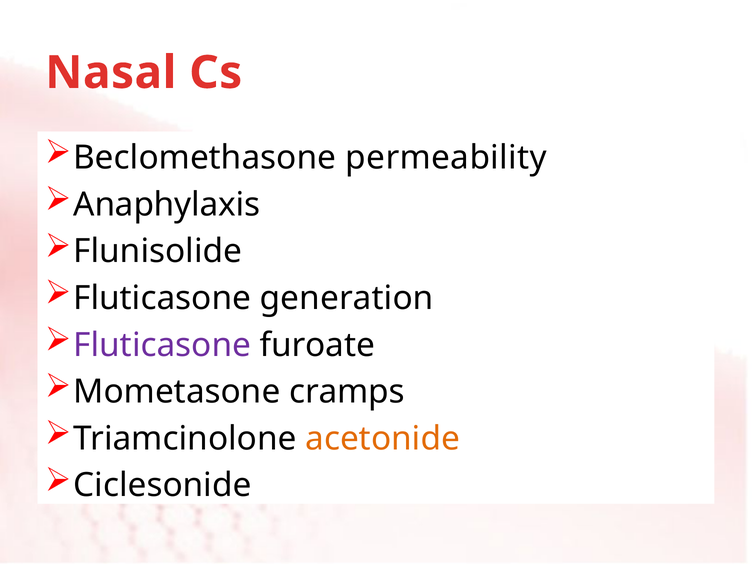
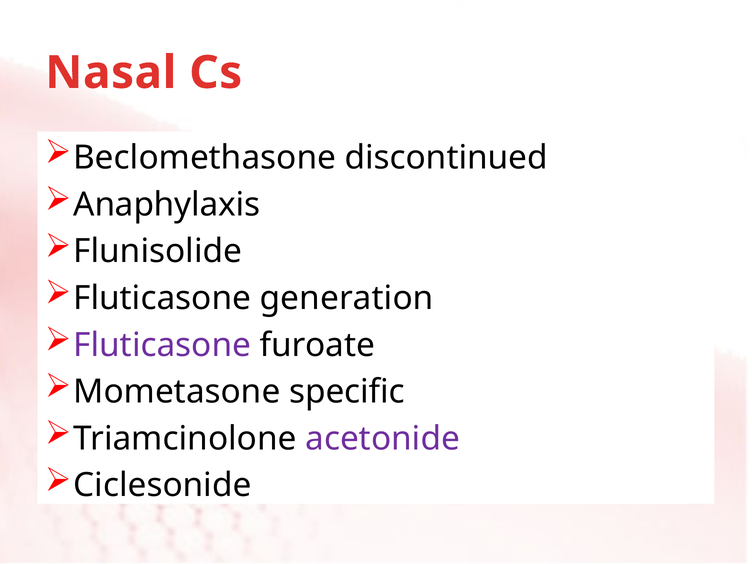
permeability: permeability -> discontinued
cramps: cramps -> specific
acetonide colour: orange -> purple
